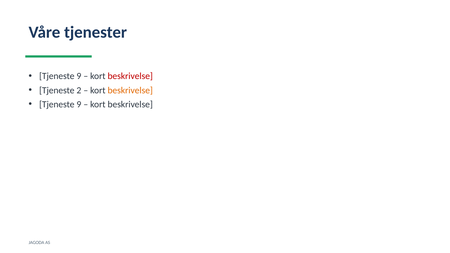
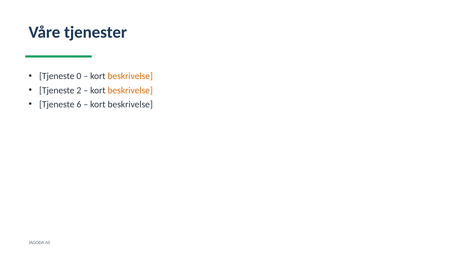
9 at (79, 76): 9 -> 0
beskrivelse at (130, 76) colour: red -> orange
9 at (79, 104): 9 -> 6
